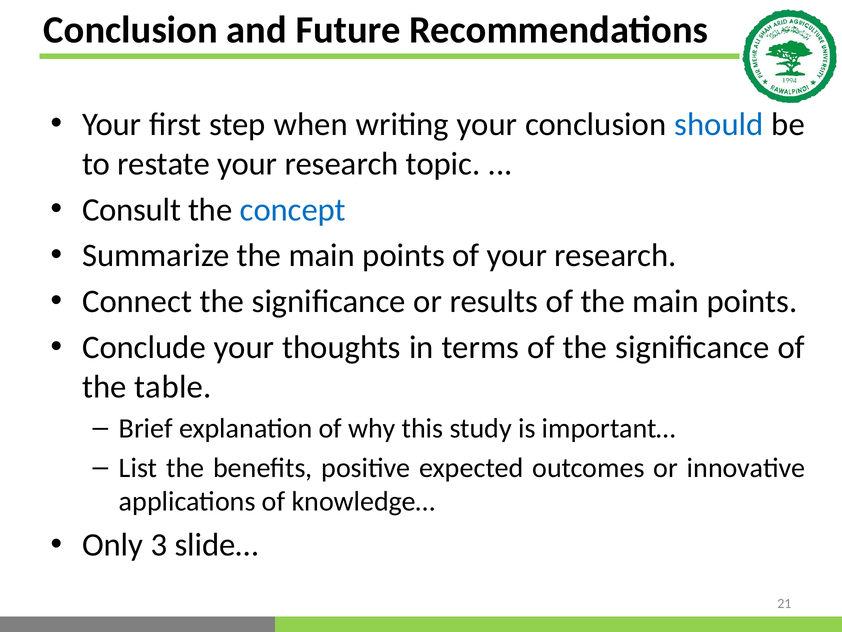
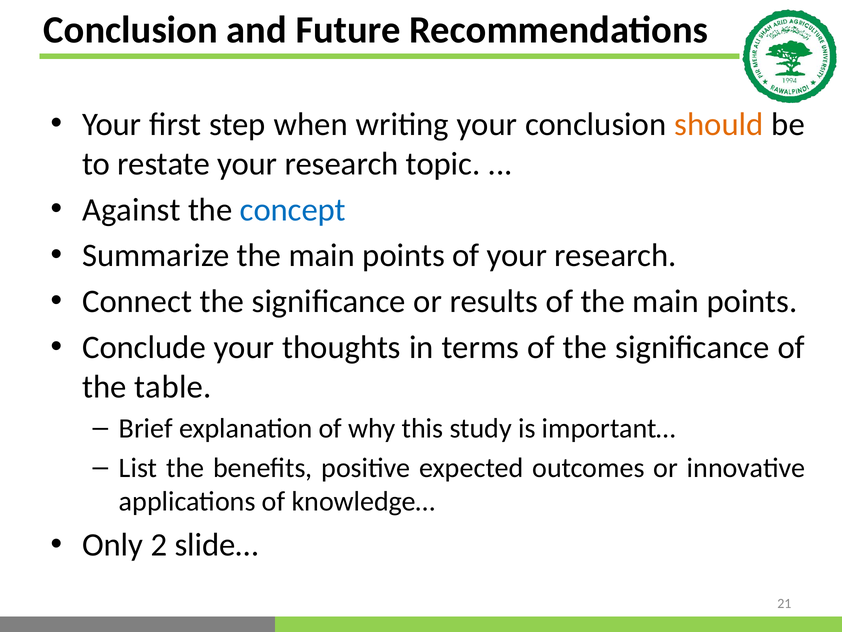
should colour: blue -> orange
Consult: Consult -> Against
3: 3 -> 2
